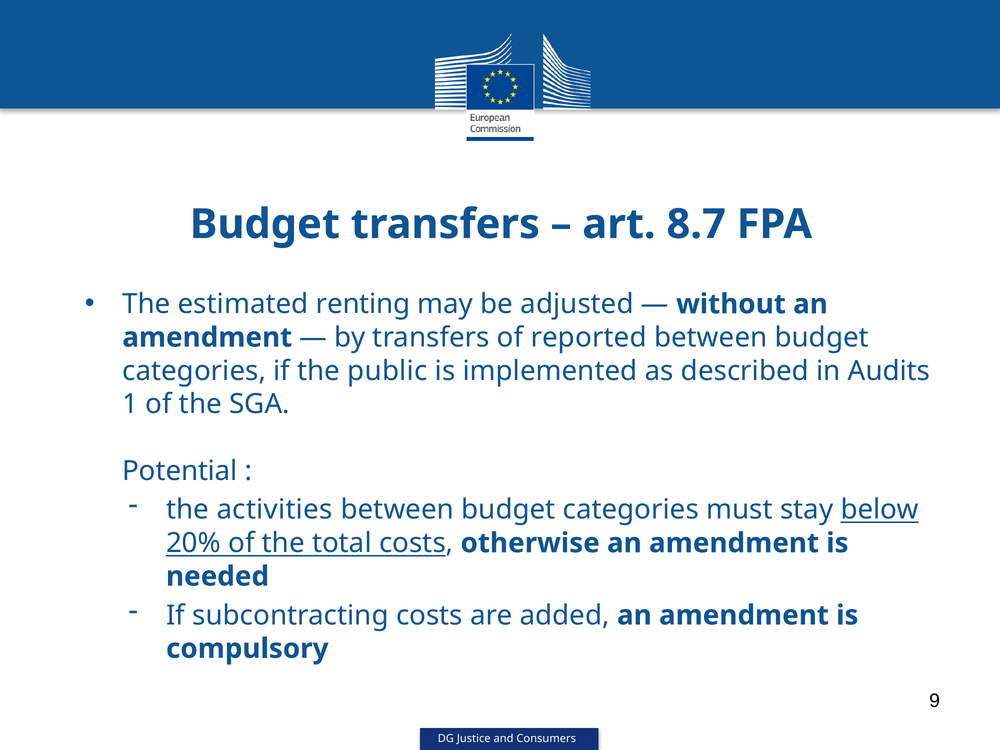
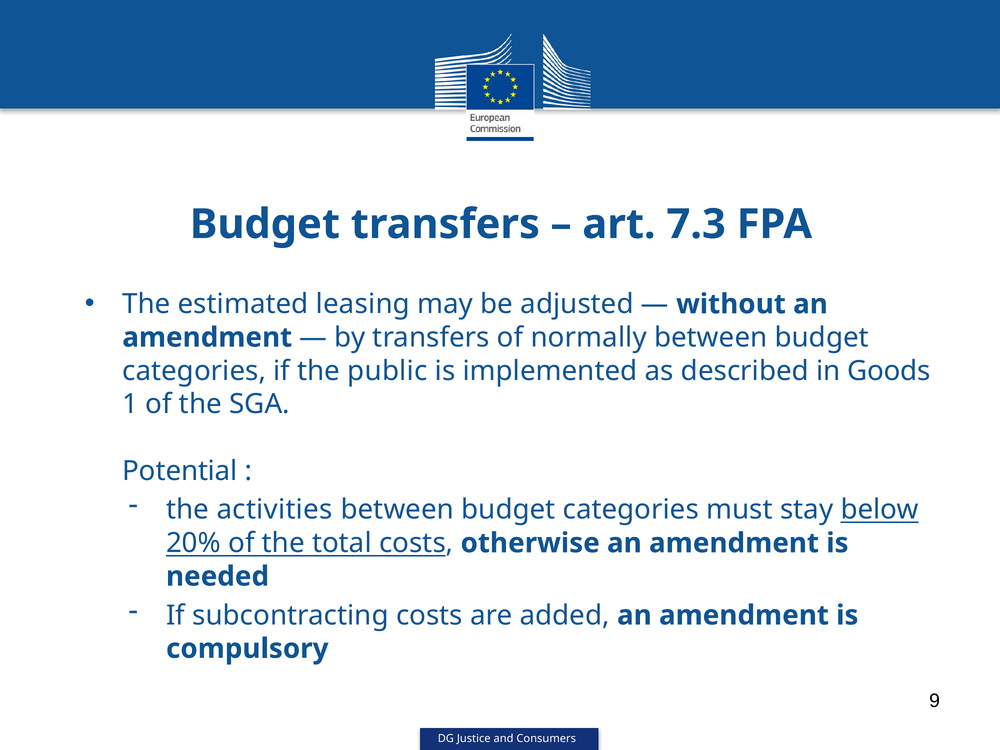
8.7: 8.7 -> 7.3
renting: renting -> leasing
reported: reported -> normally
Audits: Audits -> Goods
